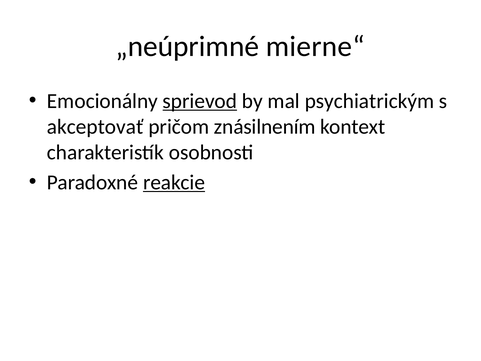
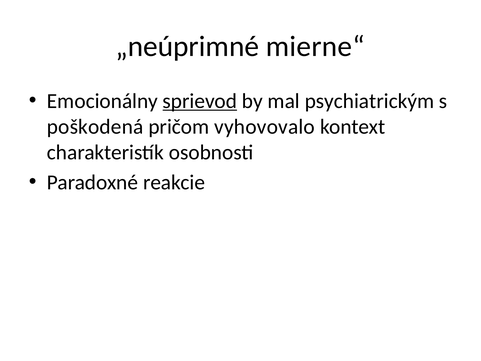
akceptovať: akceptovať -> poškodená
znásilnením: znásilnením -> vyhovovalo
reakcie underline: present -> none
